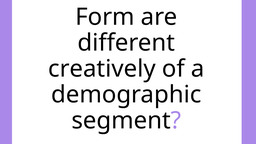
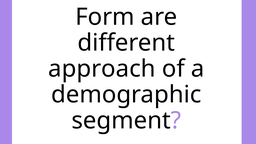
creatively: creatively -> approach
